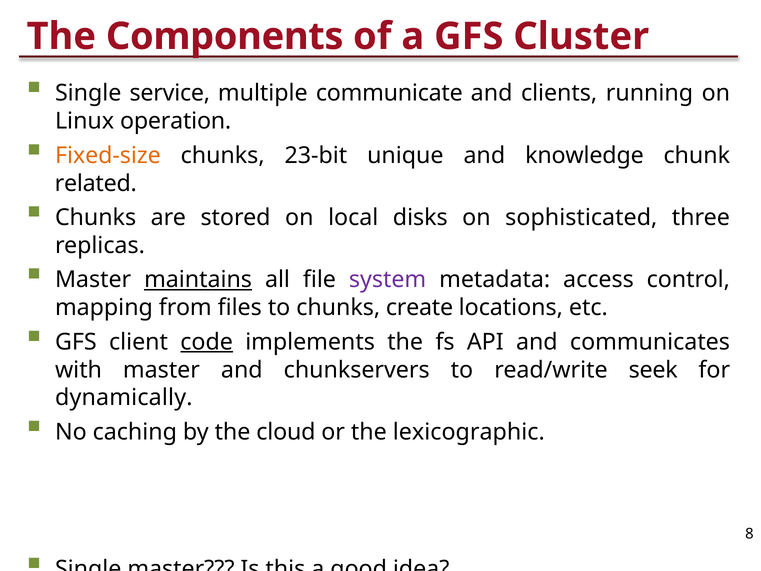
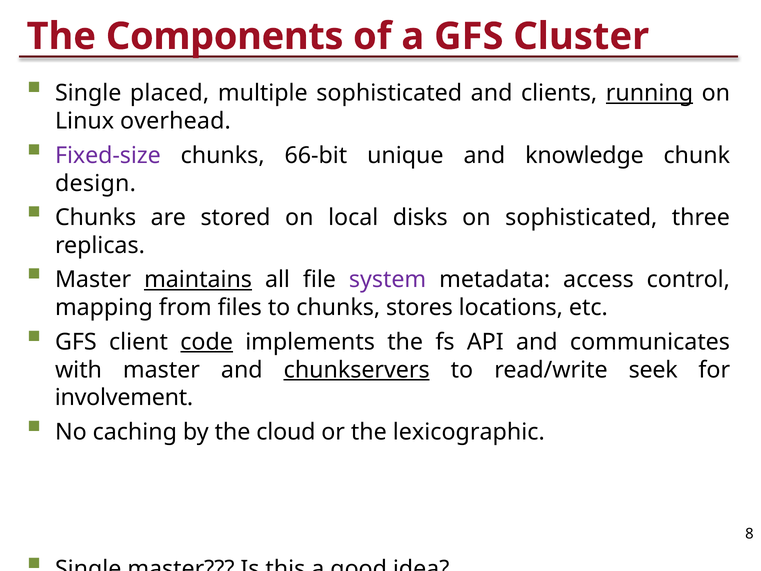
service: service -> placed
multiple communicate: communicate -> sophisticated
running underline: none -> present
operation: operation -> overhead
Fixed-size colour: orange -> purple
23-bit: 23-bit -> 66-bit
related at (96, 183): related -> design
create: create -> stores
chunkservers underline: none -> present
dynamically: dynamically -> involvement
